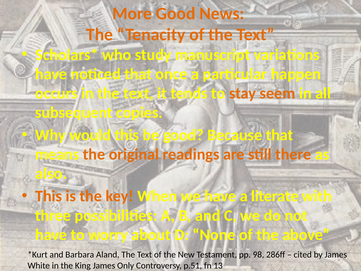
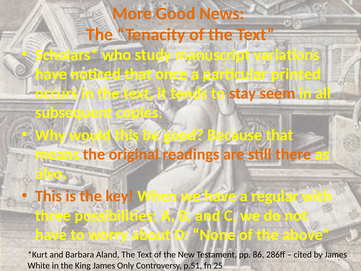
happen: happen -> printed
literate: literate -> regular
98: 98 -> 86
13: 13 -> 25
